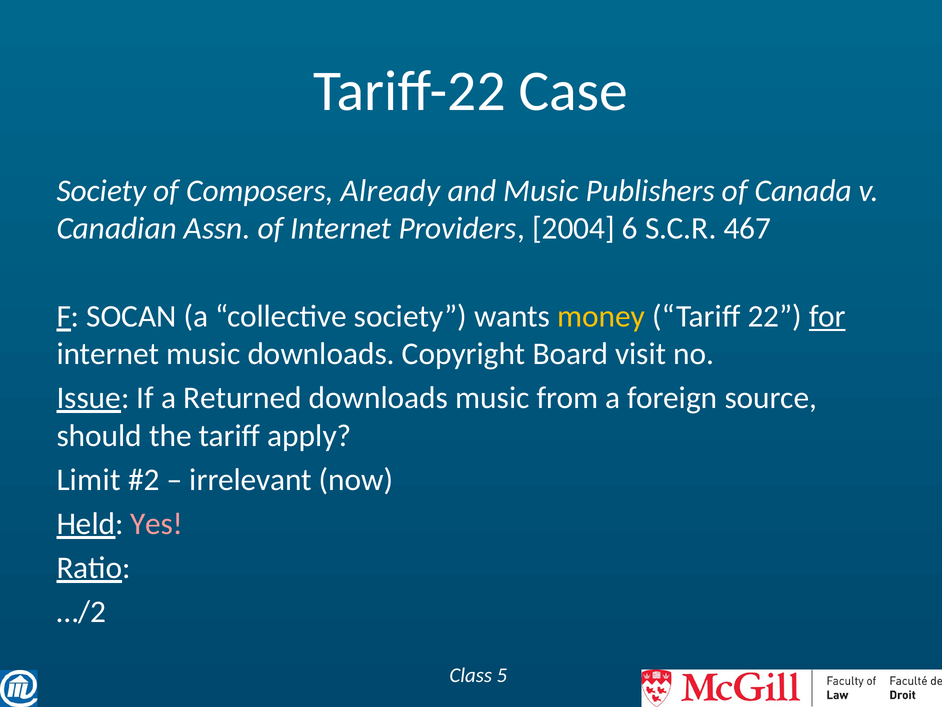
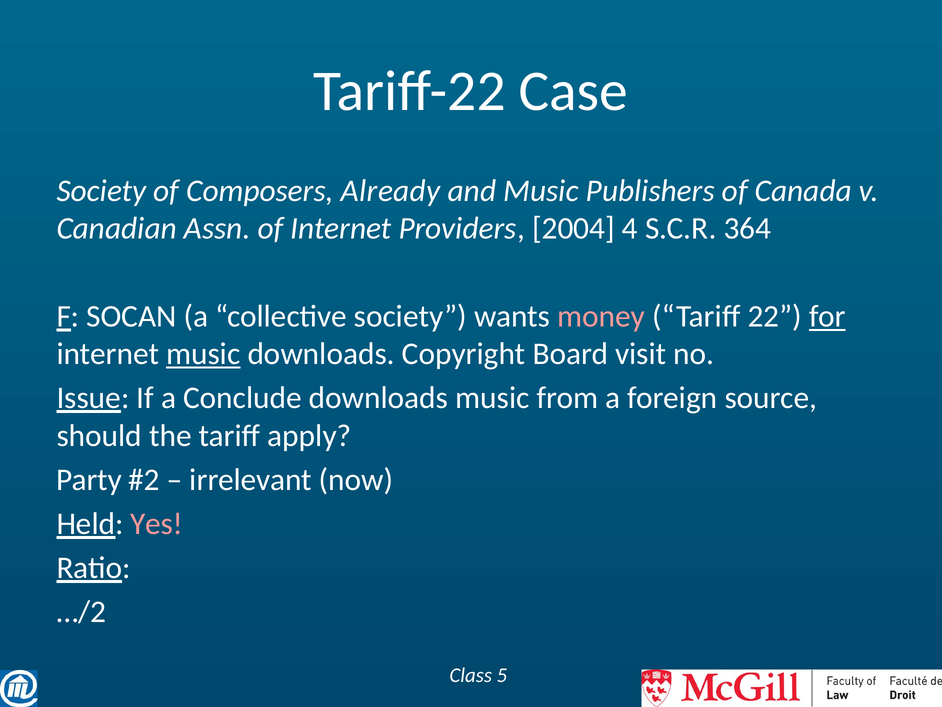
6: 6 -> 4
467: 467 -> 364
money colour: yellow -> pink
music at (203, 354) underline: none -> present
Returned: Returned -> Conclude
Limit: Limit -> Party
